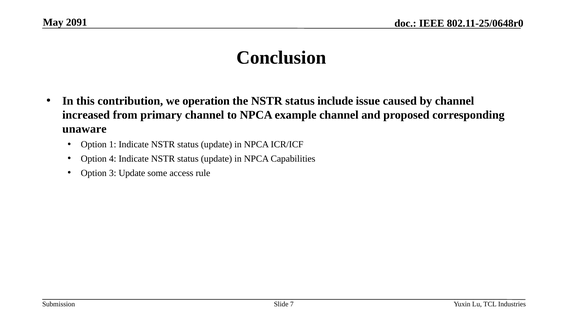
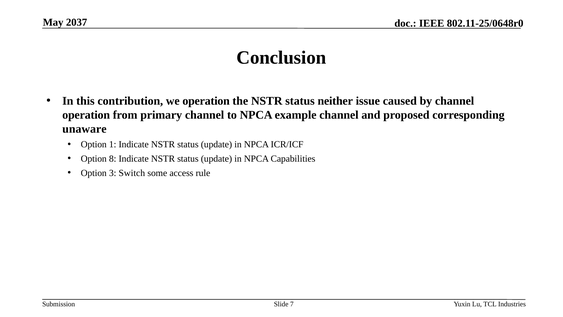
2091: 2091 -> 2037
include: include -> neither
increased at (86, 115): increased -> operation
4: 4 -> 8
3 Update: Update -> Switch
